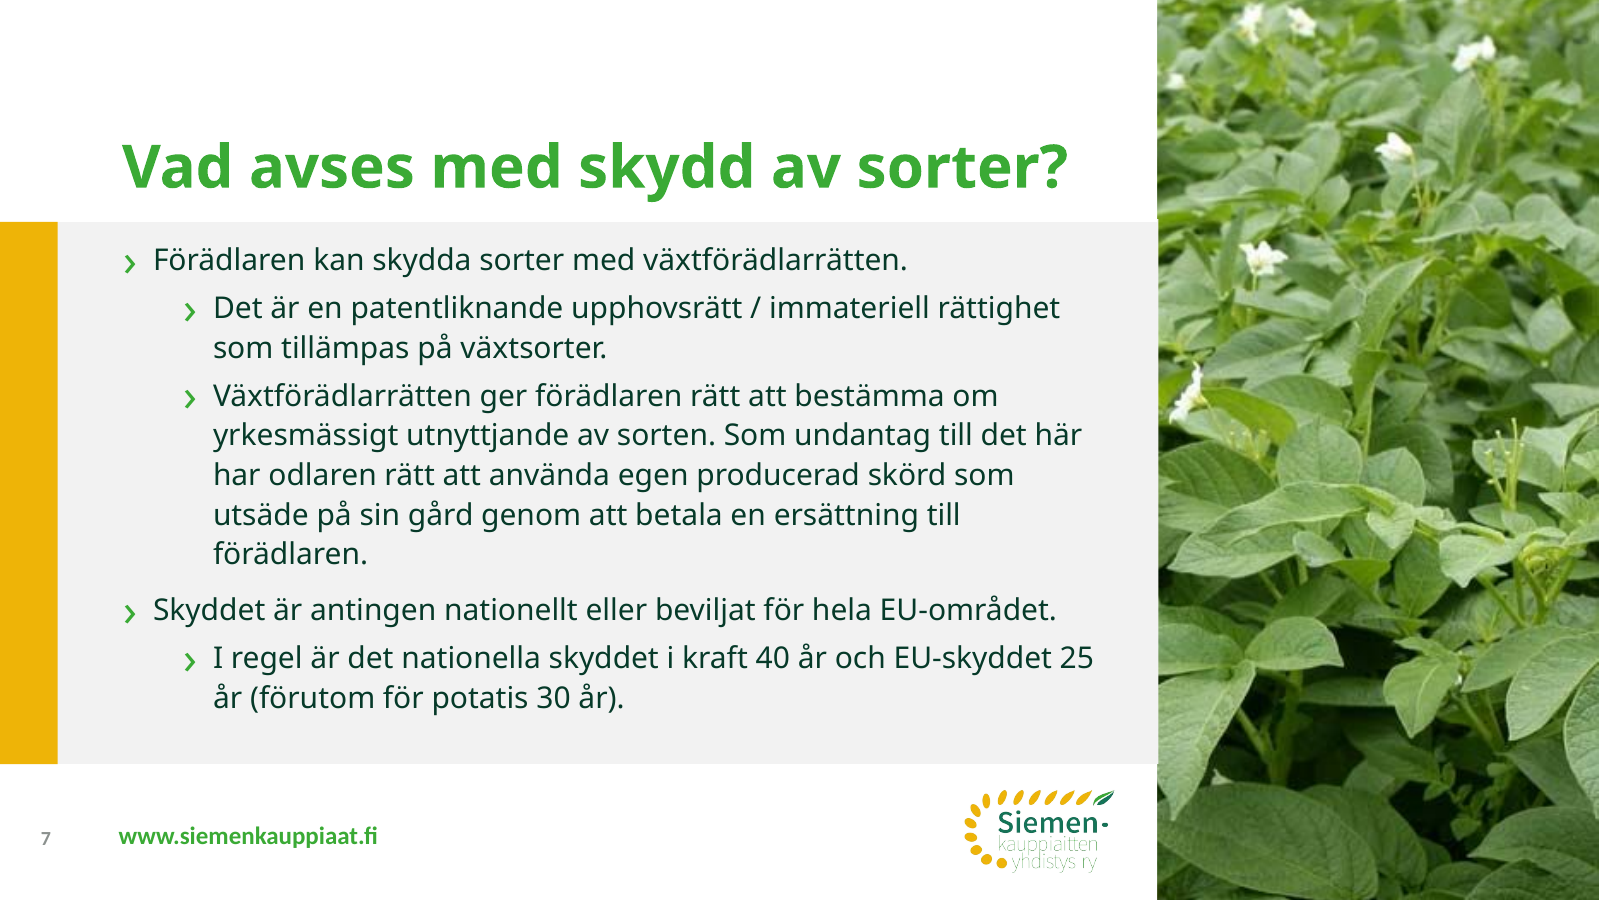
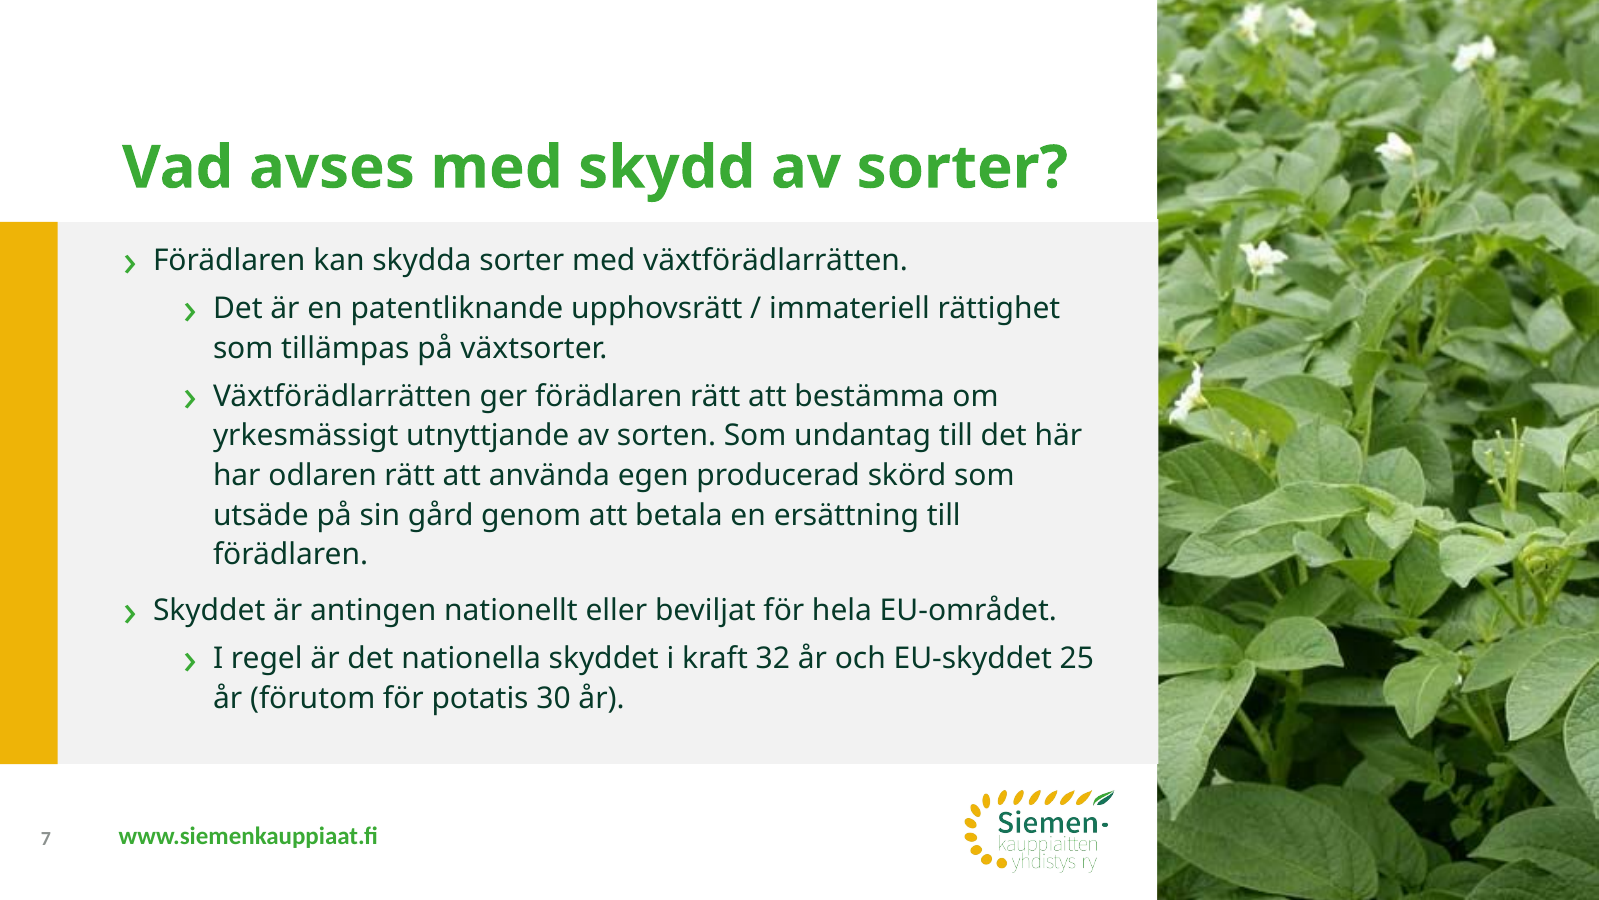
40: 40 -> 32
